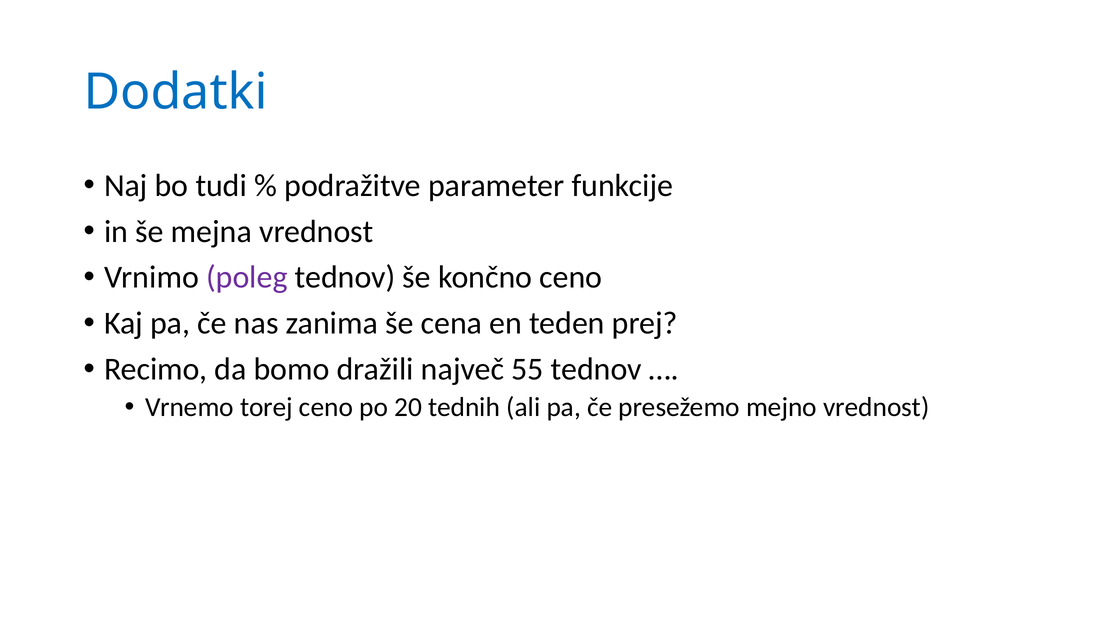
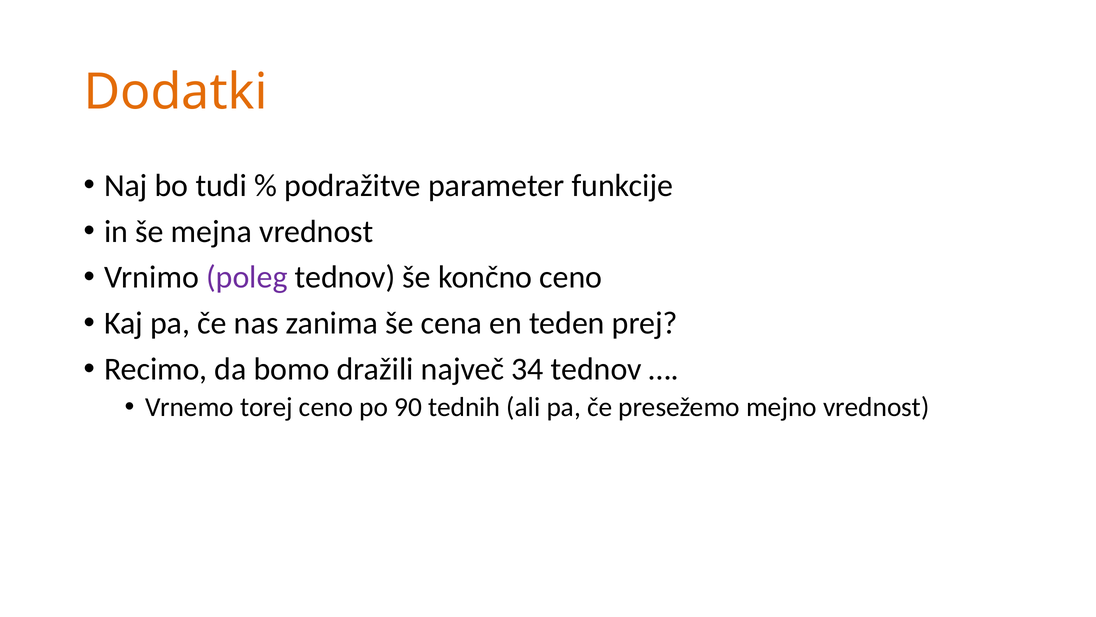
Dodatki colour: blue -> orange
55: 55 -> 34
20: 20 -> 90
